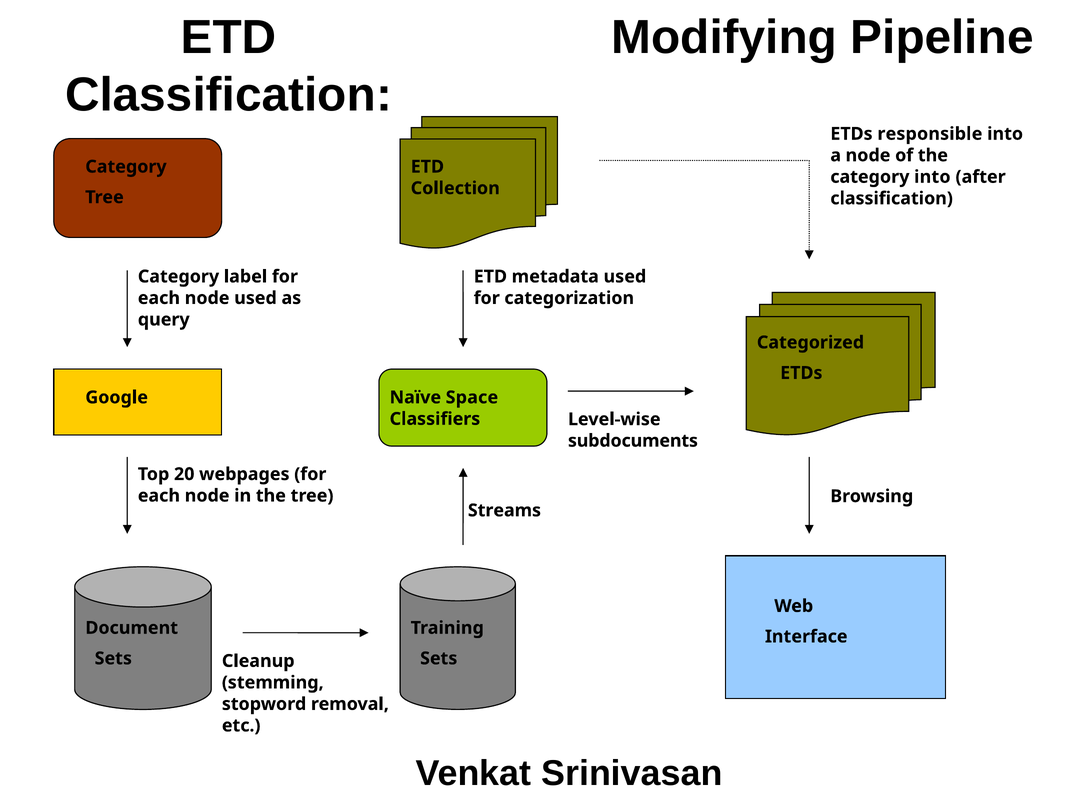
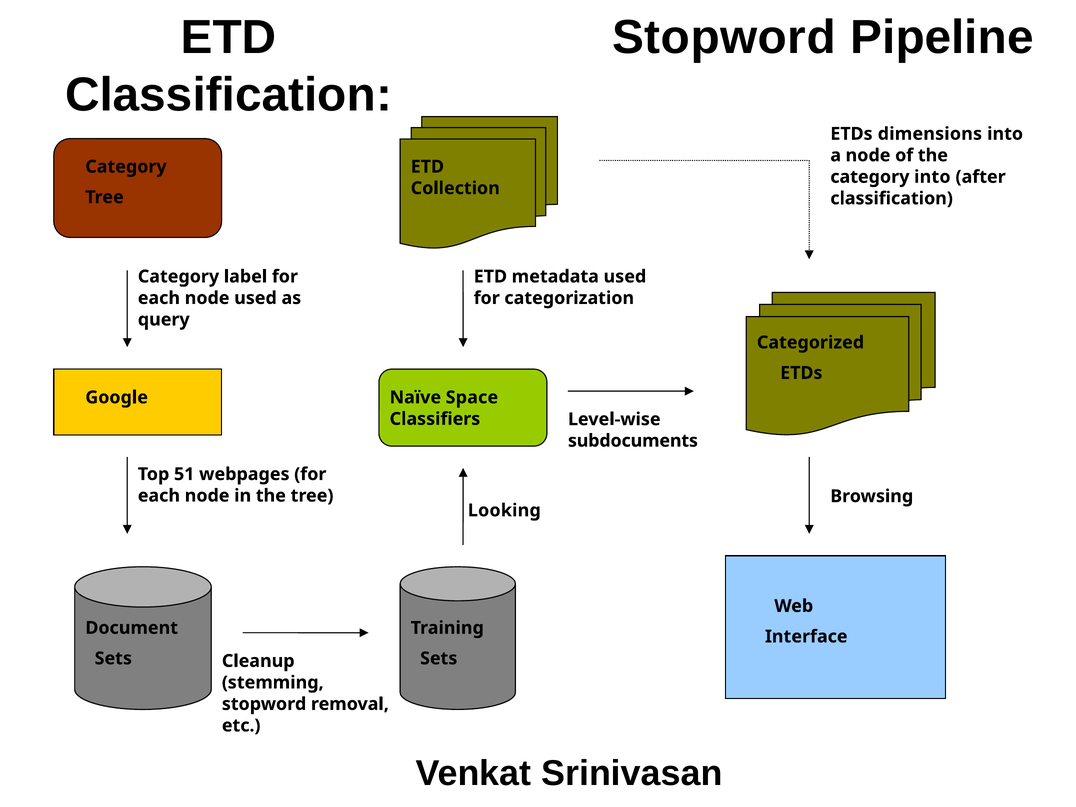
Modifying at (724, 37): Modifying -> Stopword
responsible: responsible -> dimensions
20: 20 -> 51
Streams: Streams -> Looking
